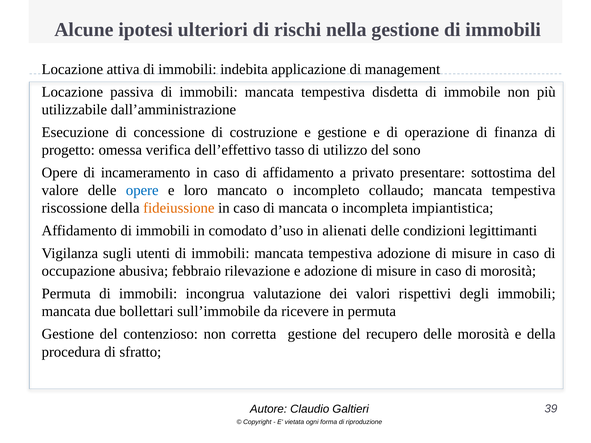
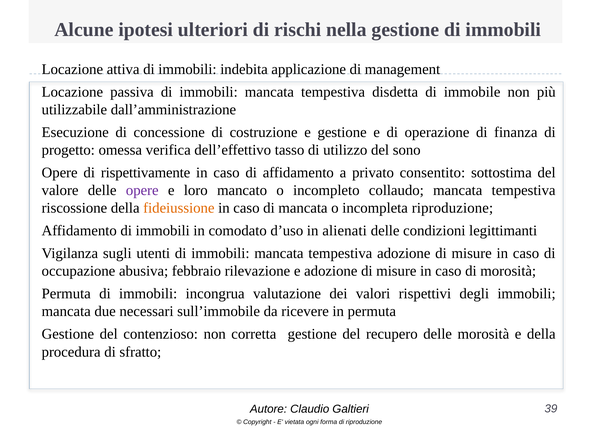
incameramento: incameramento -> rispettivamente
presentare: presentare -> consentito
opere at (142, 190) colour: blue -> purple
incompleta impiantistica: impiantistica -> riproduzione
bollettari: bollettari -> necessari
